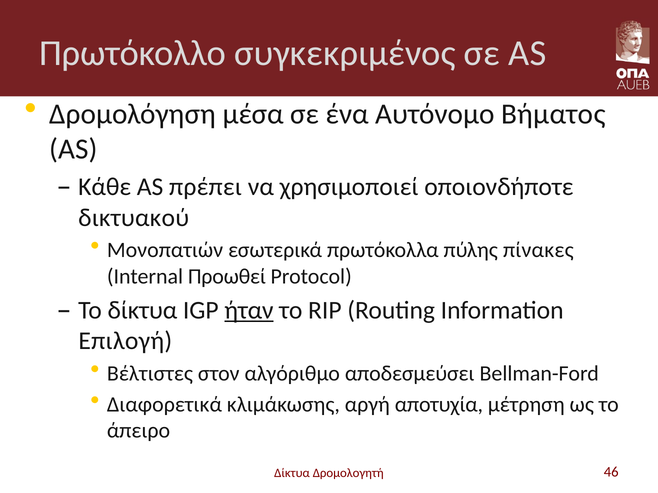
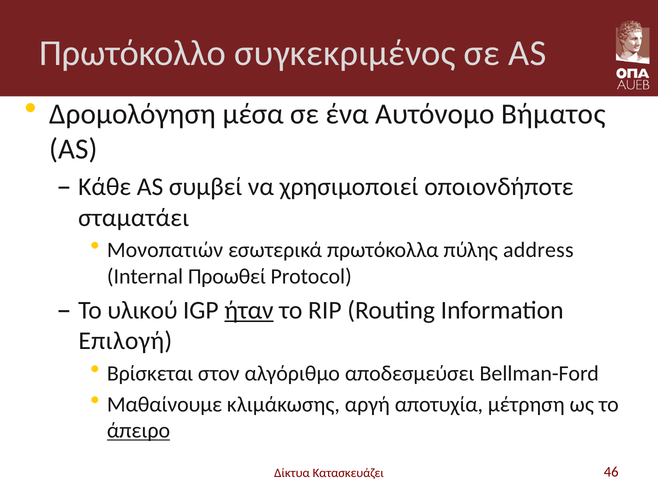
πρέπει: πρέπει -> συμβεί
δικτυακού: δικτυακού -> σταματάει
πίνακες: πίνακες -> address
Το δίκτυα: δίκτυα -> υλικού
Βέλτιστες: Βέλτιστες -> Βρίσκεται
Διαφορετικά: Διαφορετικά -> Μαθαίνουμε
άπειρο underline: none -> present
Δρομολογητή: Δρομολογητή -> Κατασκευάζει
